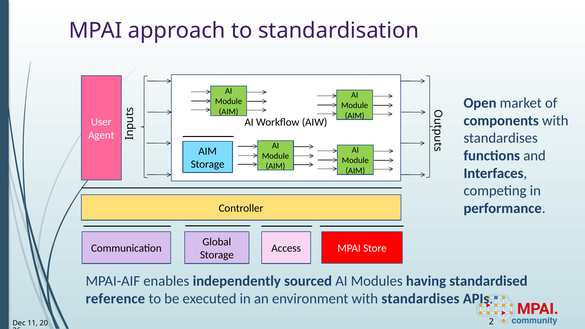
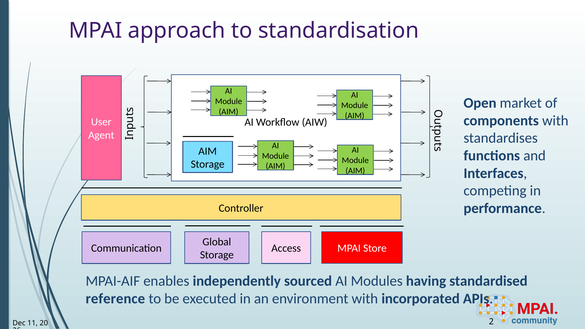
environment with standardises: standardises -> incorporated
